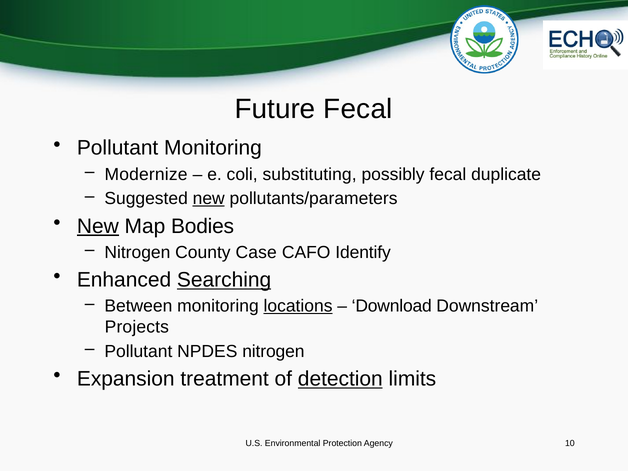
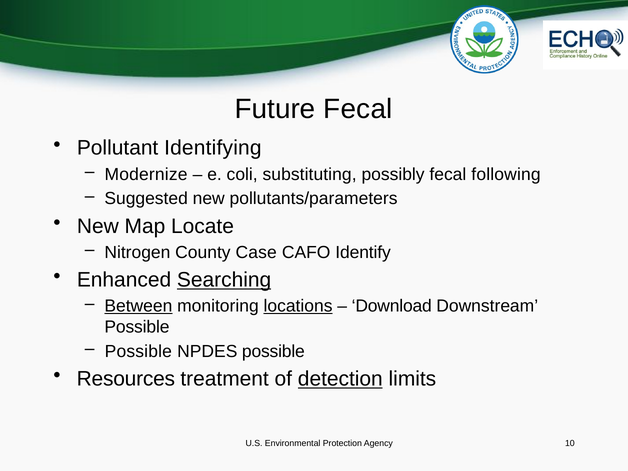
Pollutant Monitoring: Monitoring -> Identifying
duplicate: duplicate -> following
new at (209, 199) underline: present -> none
New at (98, 226) underline: present -> none
Bodies: Bodies -> Locate
Between underline: none -> present
Projects at (137, 327): Projects -> Possible
Pollutant at (138, 352): Pollutant -> Possible
NPDES nitrogen: nitrogen -> possible
Expansion: Expansion -> Resources
